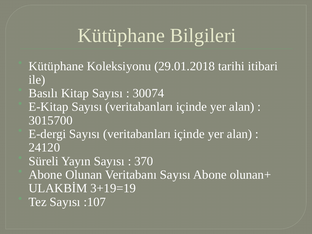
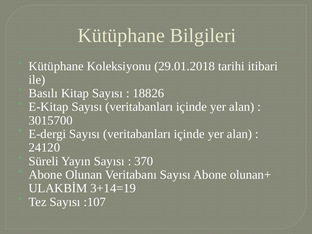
30074: 30074 -> 18826
3+19=19: 3+19=19 -> 3+14=19
